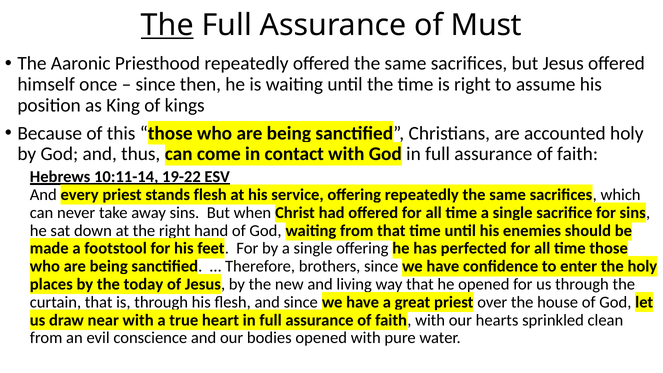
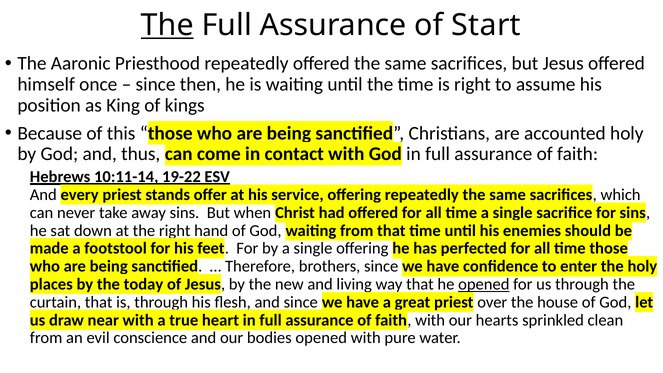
Must: Must -> Start
stands flesh: flesh -> offer
opened at (484, 284) underline: none -> present
